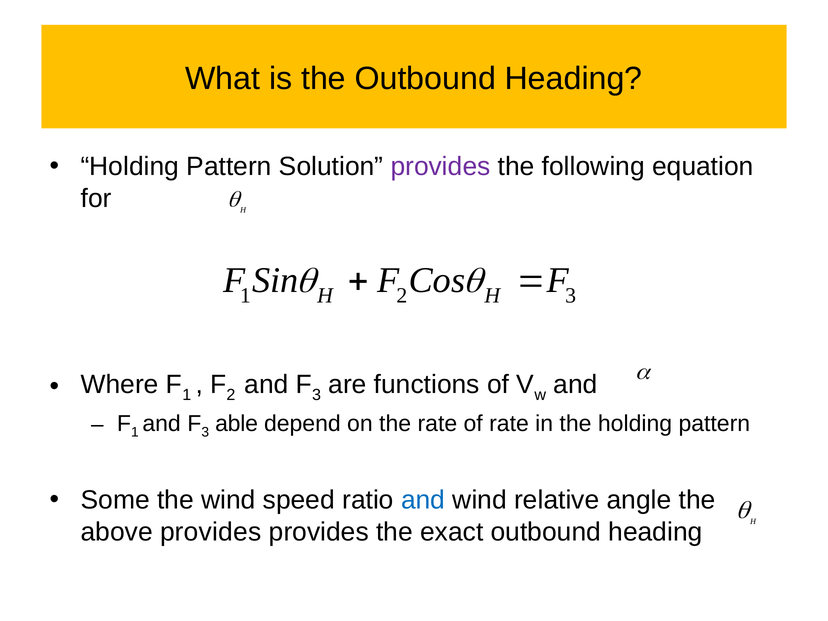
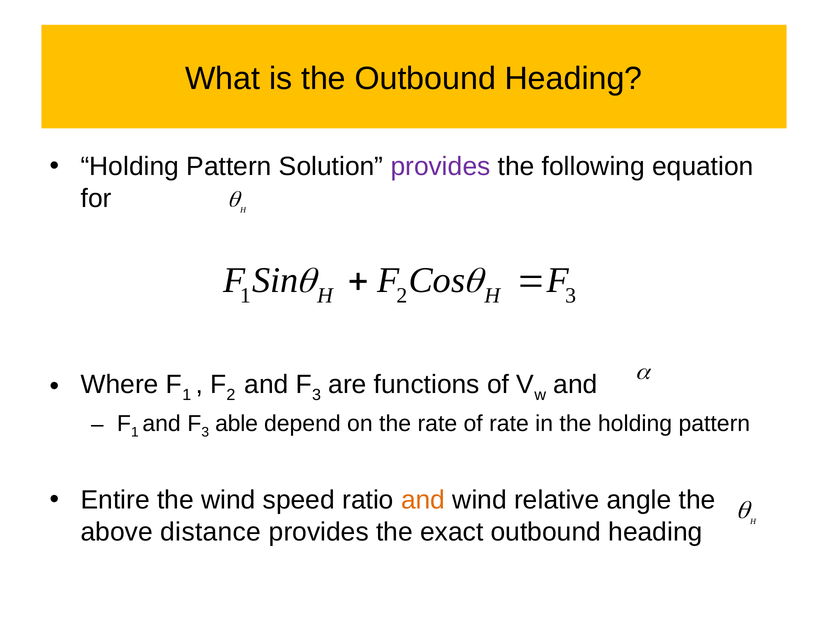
Some: Some -> Entire
and at (423, 500) colour: blue -> orange
above provides: provides -> distance
